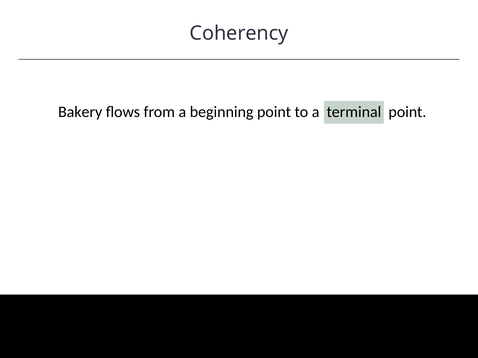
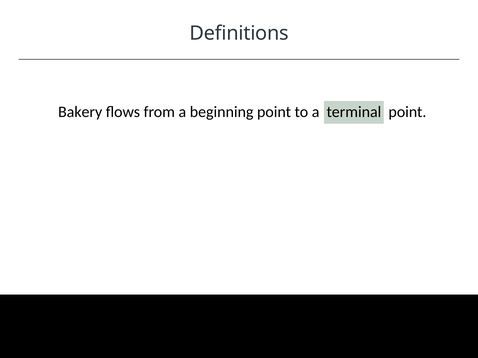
Coherency: Coherency -> Definitions
